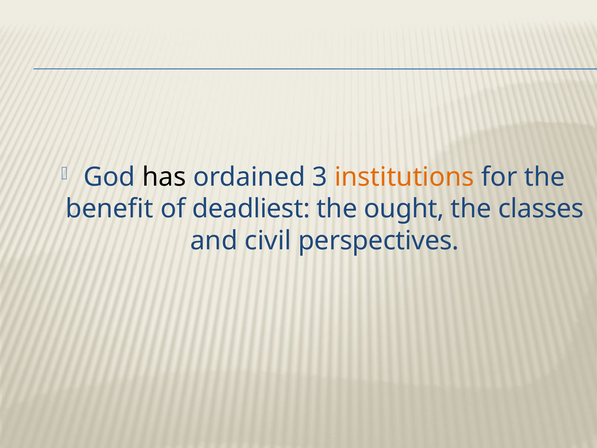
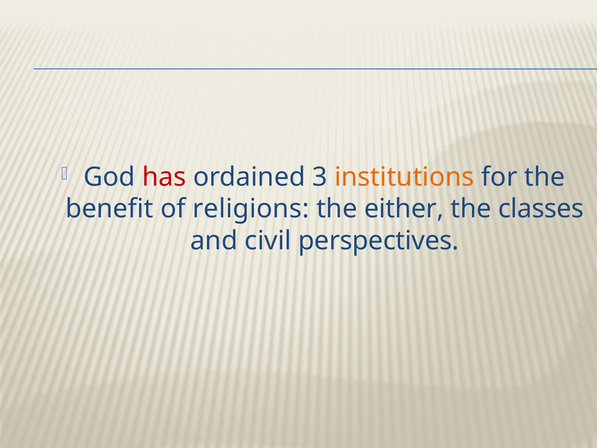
has colour: black -> red
deadliest: deadliest -> religions
ought: ought -> either
